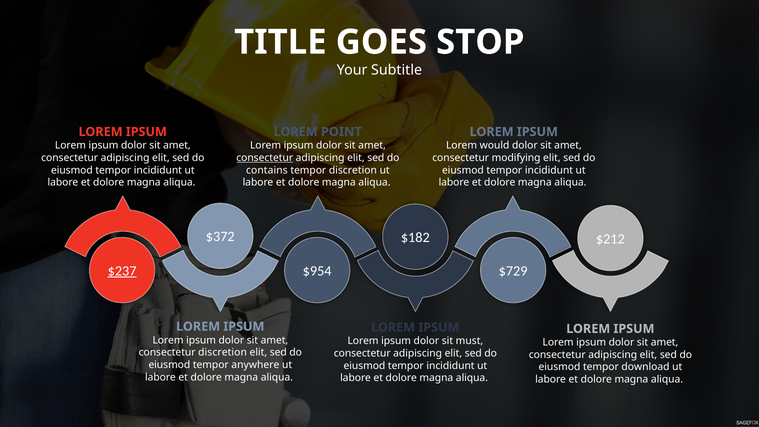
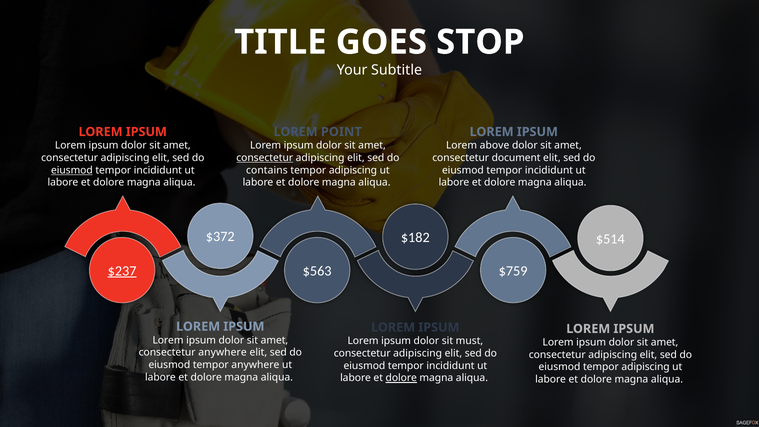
would: would -> above
modifying: modifying -> document
eiusmod at (72, 170) underline: none -> present
discretion at (353, 170): discretion -> adipiscing
$212: $212 -> $514
$954: $954 -> $563
$729: $729 -> $759
consectetur discretion: discretion -> anywhere
eiusmod tempor download: download -> adipiscing
dolore at (401, 378) underline: none -> present
